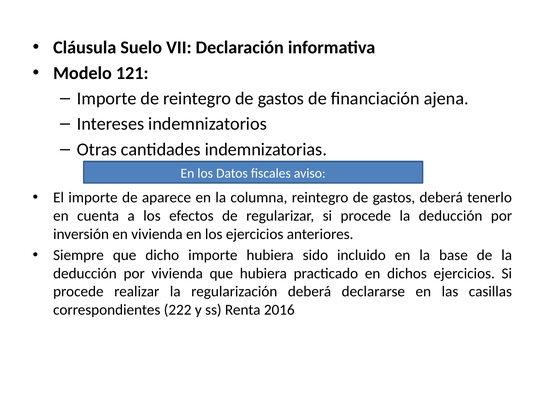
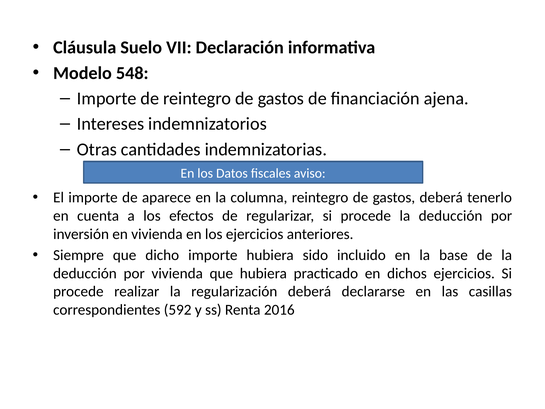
121: 121 -> 548
222: 222 -> 592
